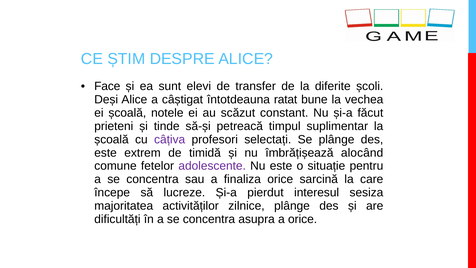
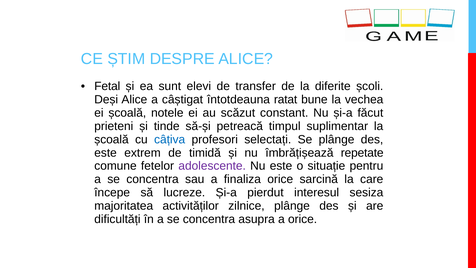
Face: Face -> Fetal
câțiva colour: purple -> blue
alocând: alocând -> repetate
